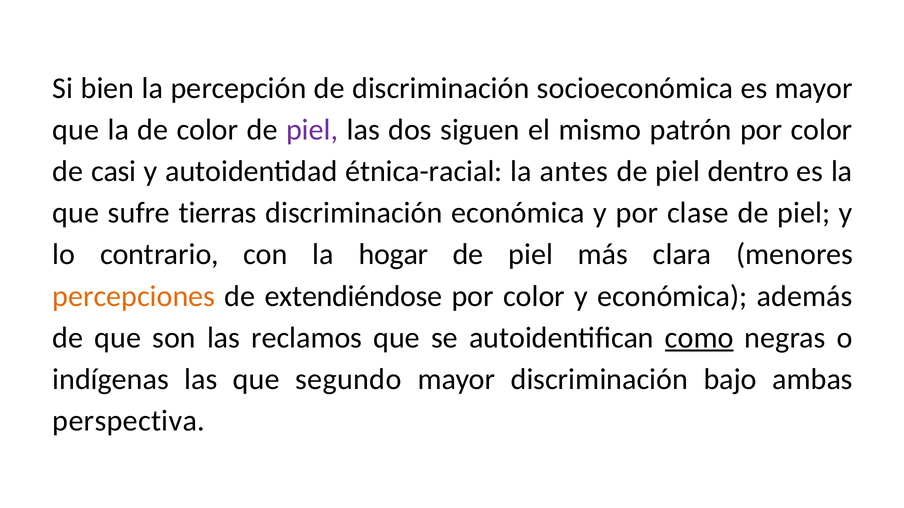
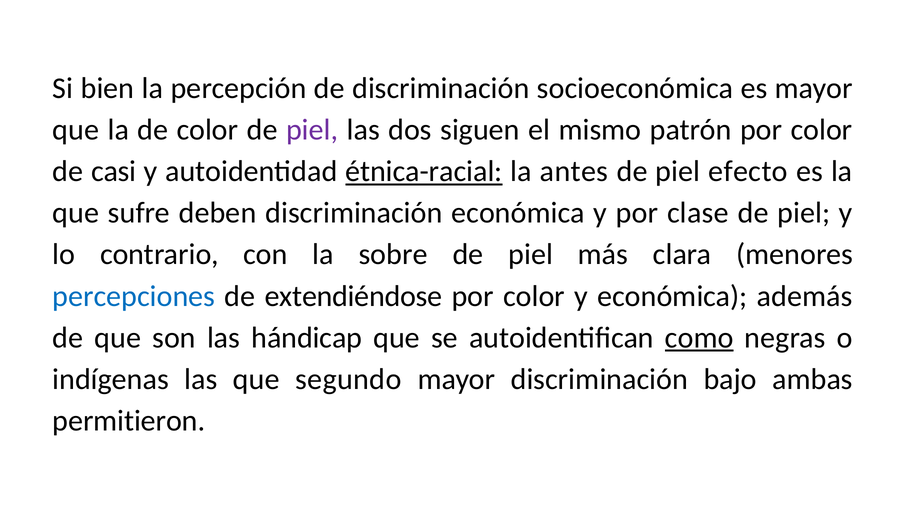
étnica-racial underline: none -> present
dentro: dentro -> efecto
tierras: tierras -> deben
hogar: hogar -> sobre
percepciones colour: orange -> blue
reclamos: reclamos -> hándicap
perspectiva: perspectiva -> permitieron
